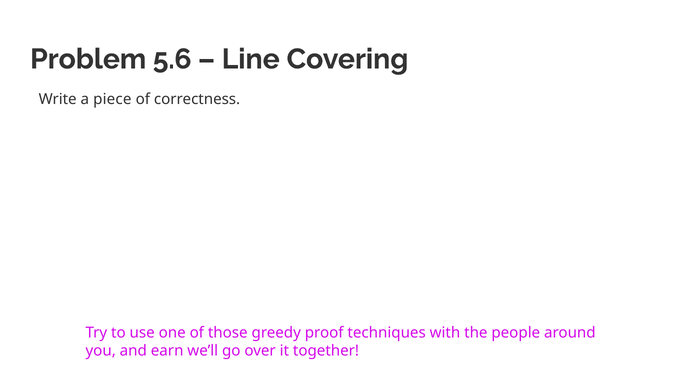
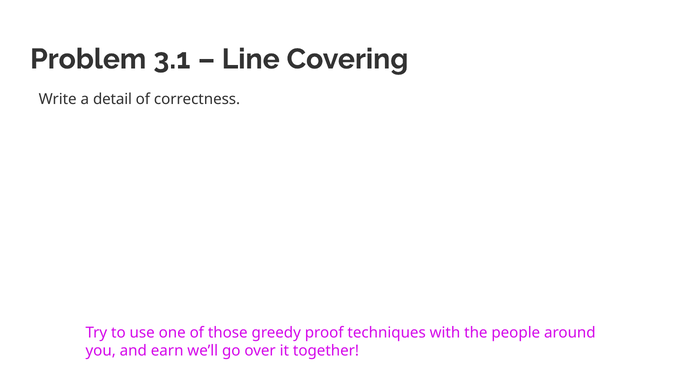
5.6: 5.6 -> 3.1
piece: piece -> detail
